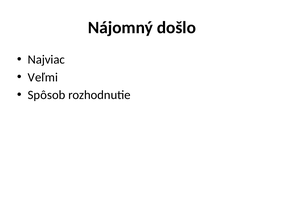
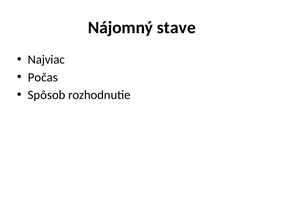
došlo: došlo -> stave
Veľmi: Veľmi -> Počas
